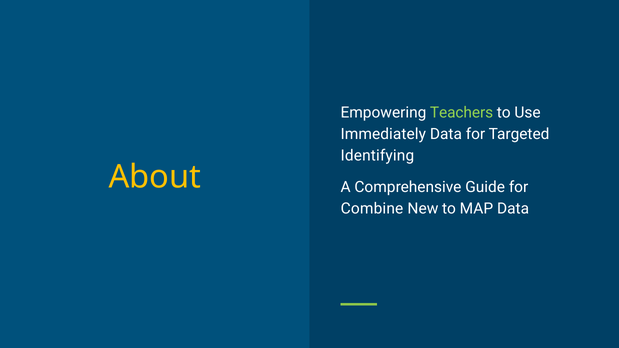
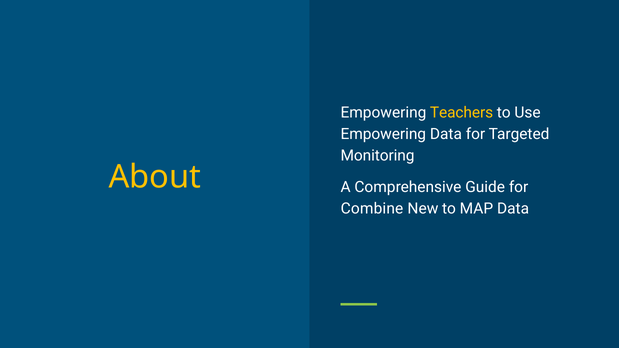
Teachers colour: light green -> yellow
Immediately at (383, 134): Immediately -> Empowering
Identifying: Identifying -> Monitoring
